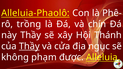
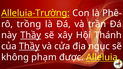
Alleluia-Phaolô: Alleluia-Phaolô -> Alleluia-Trường
chín: chín -> trần
Thầy at (31, 35) underline: none -> present
